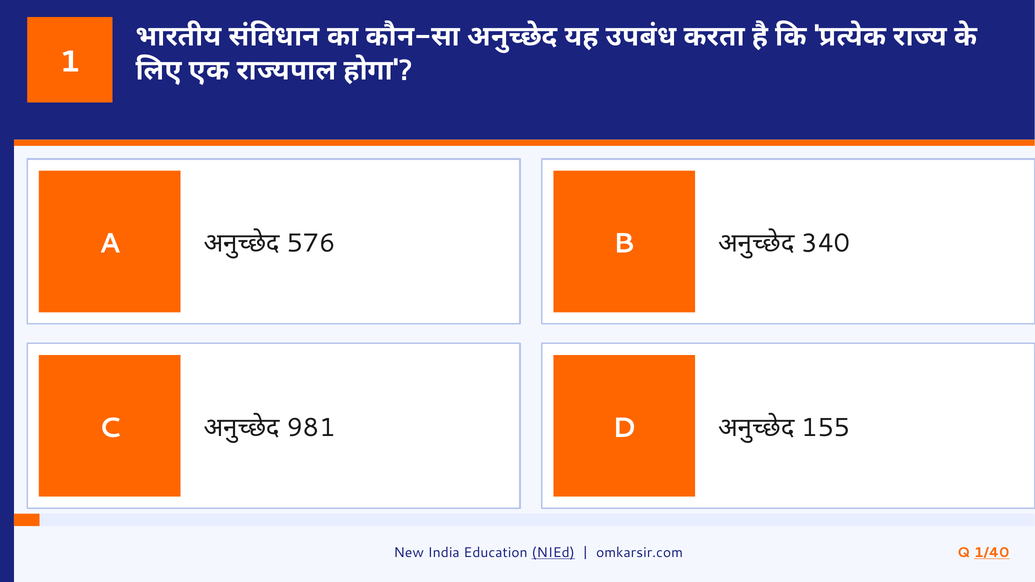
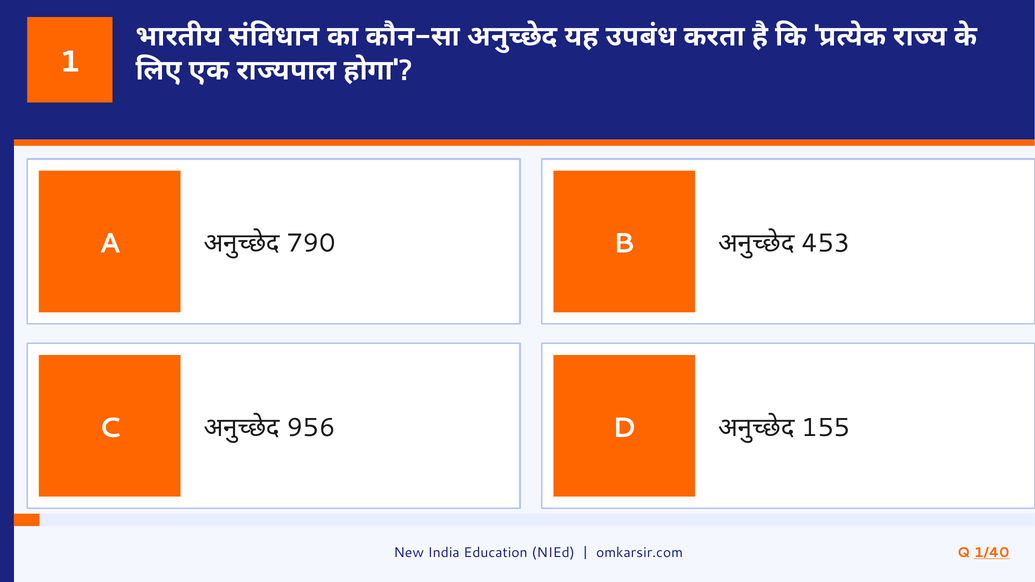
576: 576 -> 790
340: 340 -> 453
981: 981 -> 956
NIEd underline: present -> none
